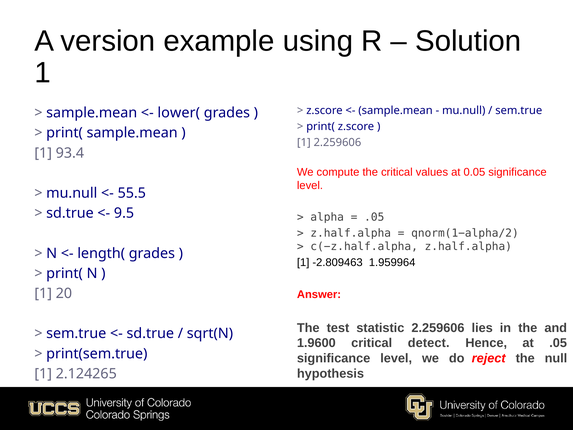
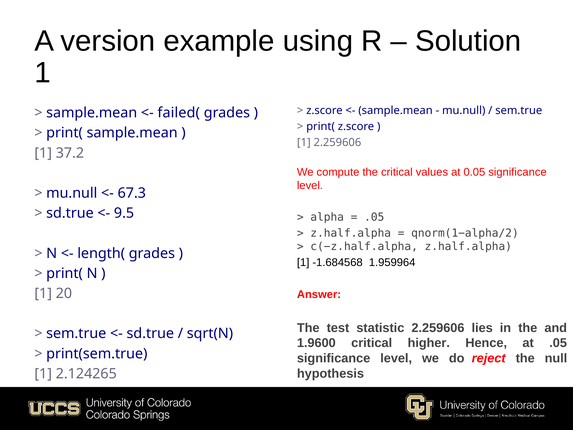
lower(: lower( -> failed(
93.4: 93.4 -> 37.2
55.5: 55.5 -> 67.3
-2.809463: -2.809463 -> -1.684568
detect: detect -> higher
